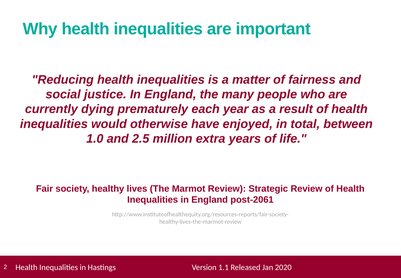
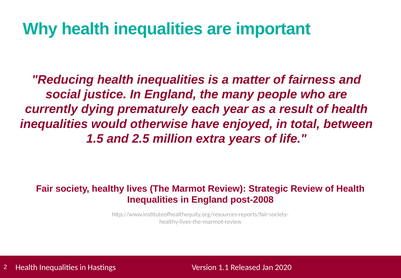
1.0: 1.0 -> 1.5
post-2061: post-2061 -> post-2008
